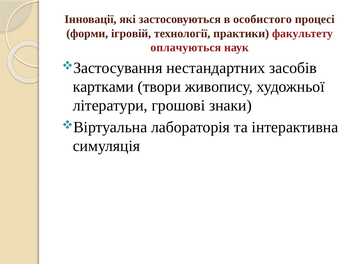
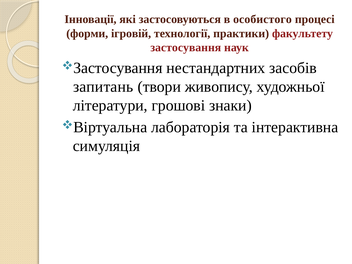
оплачуються: оплачуються -> застосування
картками: картками -> запитань
